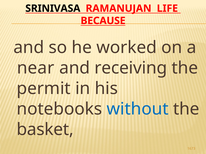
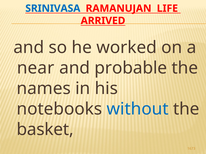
SRINIVASA colour: black -> blue
BECAUSE: BECAUSE -> ARRIVED
receiving: receiving -> probable
permit: permit -> names
